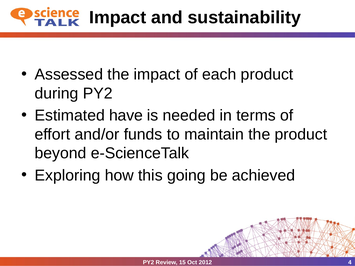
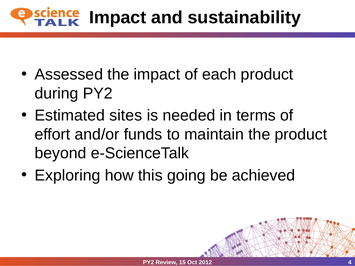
have: have -> sites
